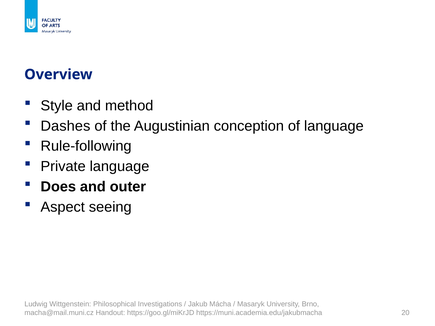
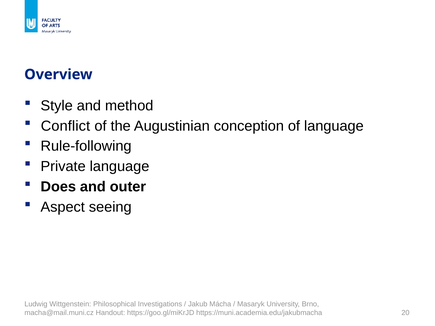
Dashes: Dashes -> Conflict
